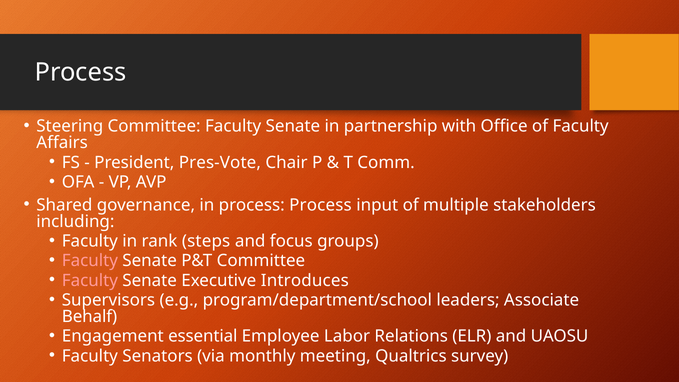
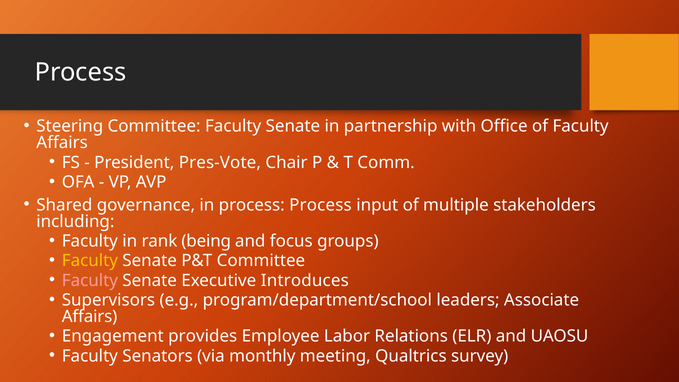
steps: steps -> being
Faculty at (90, 261) colour: pink -> yellow
Behalf at (89, 317): Behalf -> Affairs
essential: essential -> provides
